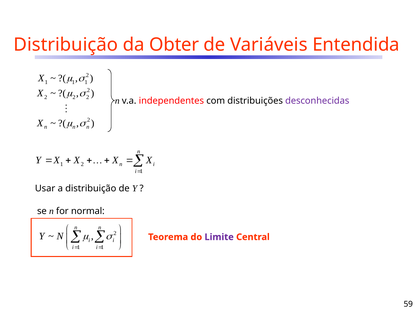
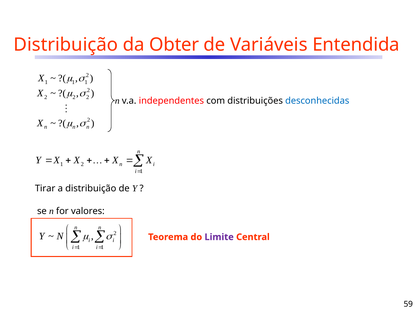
desconhecidas colour: purple -> blue
Usar: Usar -> Tirar
normal: normal -> valores
